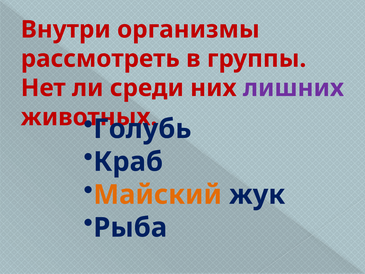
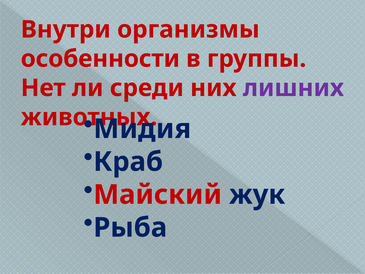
рассмотреть: рассмотреть -> особенности
Голубь: Голубь -> Мидия
Майский colour: orange -> red
